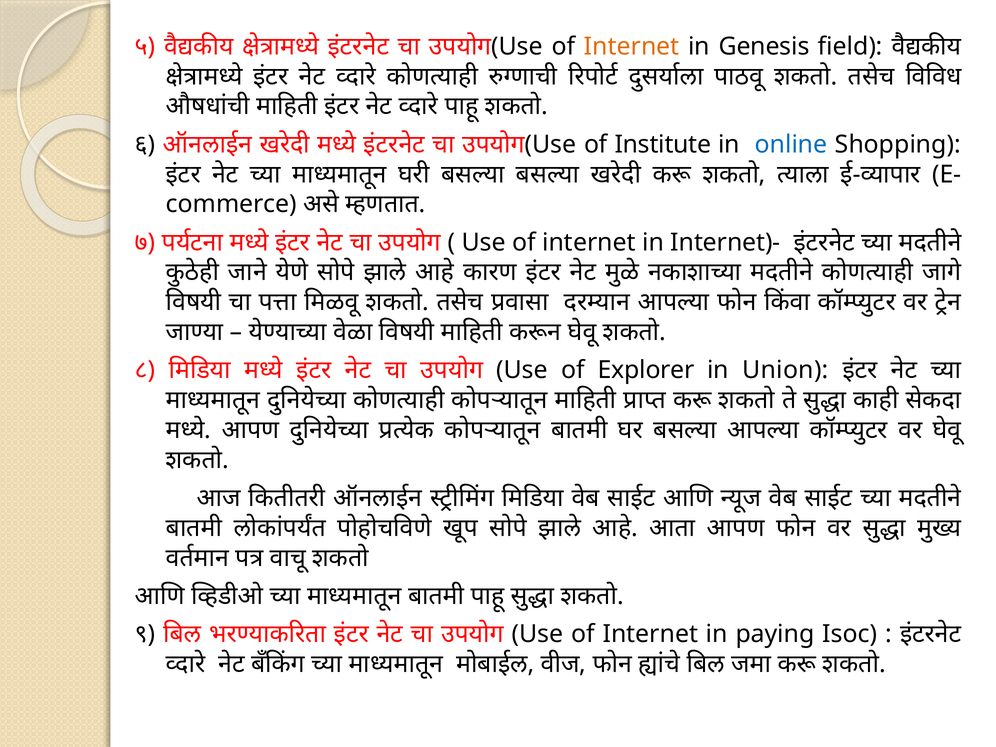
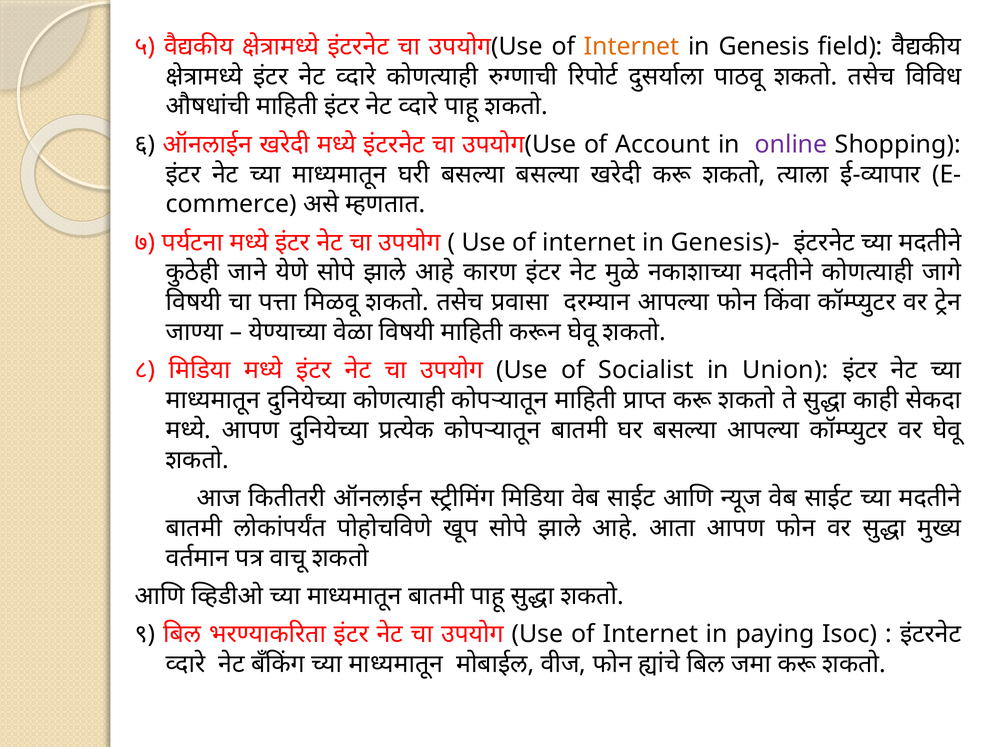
Institute: Institute -> Account
online colour: blue -> purple
Internet)-: Internet)- -> Genesis)-
Explorer: Explorer -> Socialist
